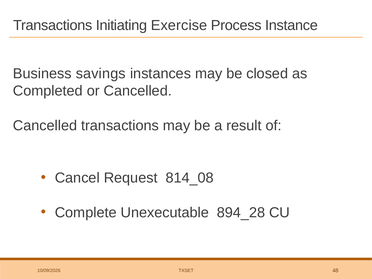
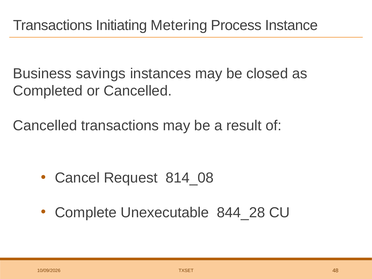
Exercise: Exercise -> Metering
894_28: 894_28 -> 844_28
